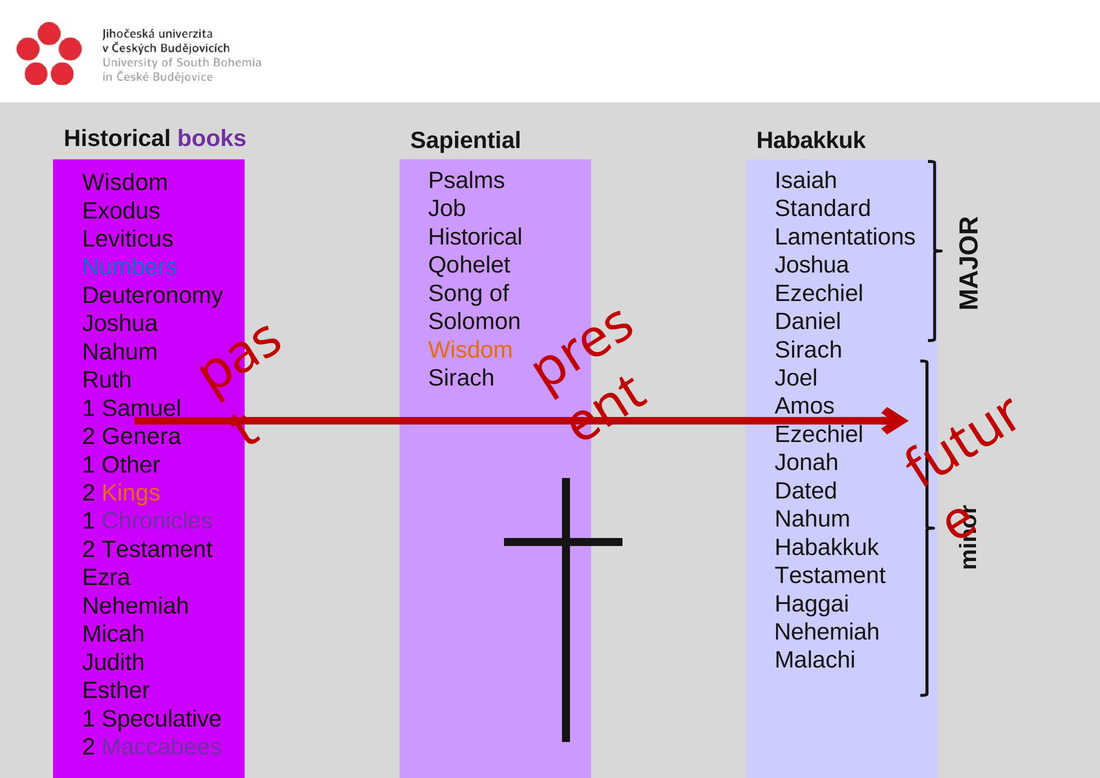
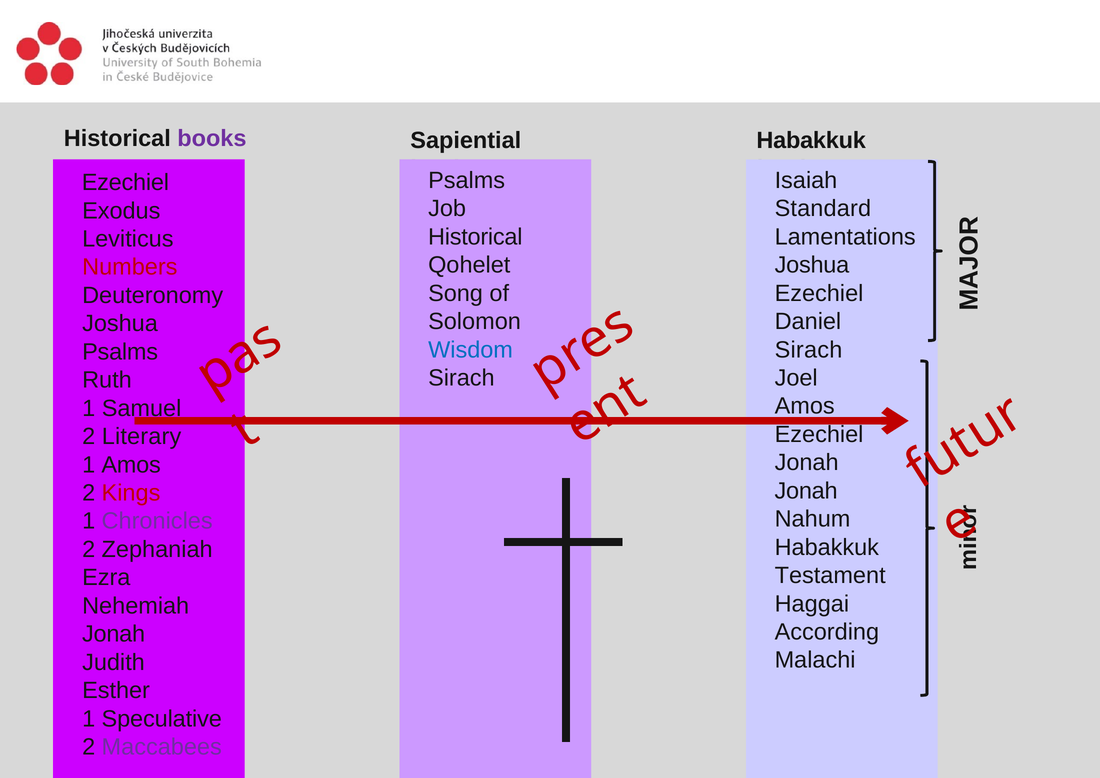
Wisdom at (125, 182): Wisdom -> Ezechiel
Numbers colour: blue -> red
Wisdom at (471, 350) colour: orange -> blue
Nahum at (120, 352): Nahum -> Psalms
Genera: Genera -> Literary
1 Other: Other -> Amos
Dated at (806, 491): Dated -> Jonah
Kings colour: orange -> red
2 Testament: Testament -> Zephaniah
Nehemiah at (827, 632): Nehemiah -> According
Micah at (113, 634): Micah -> Jonah
